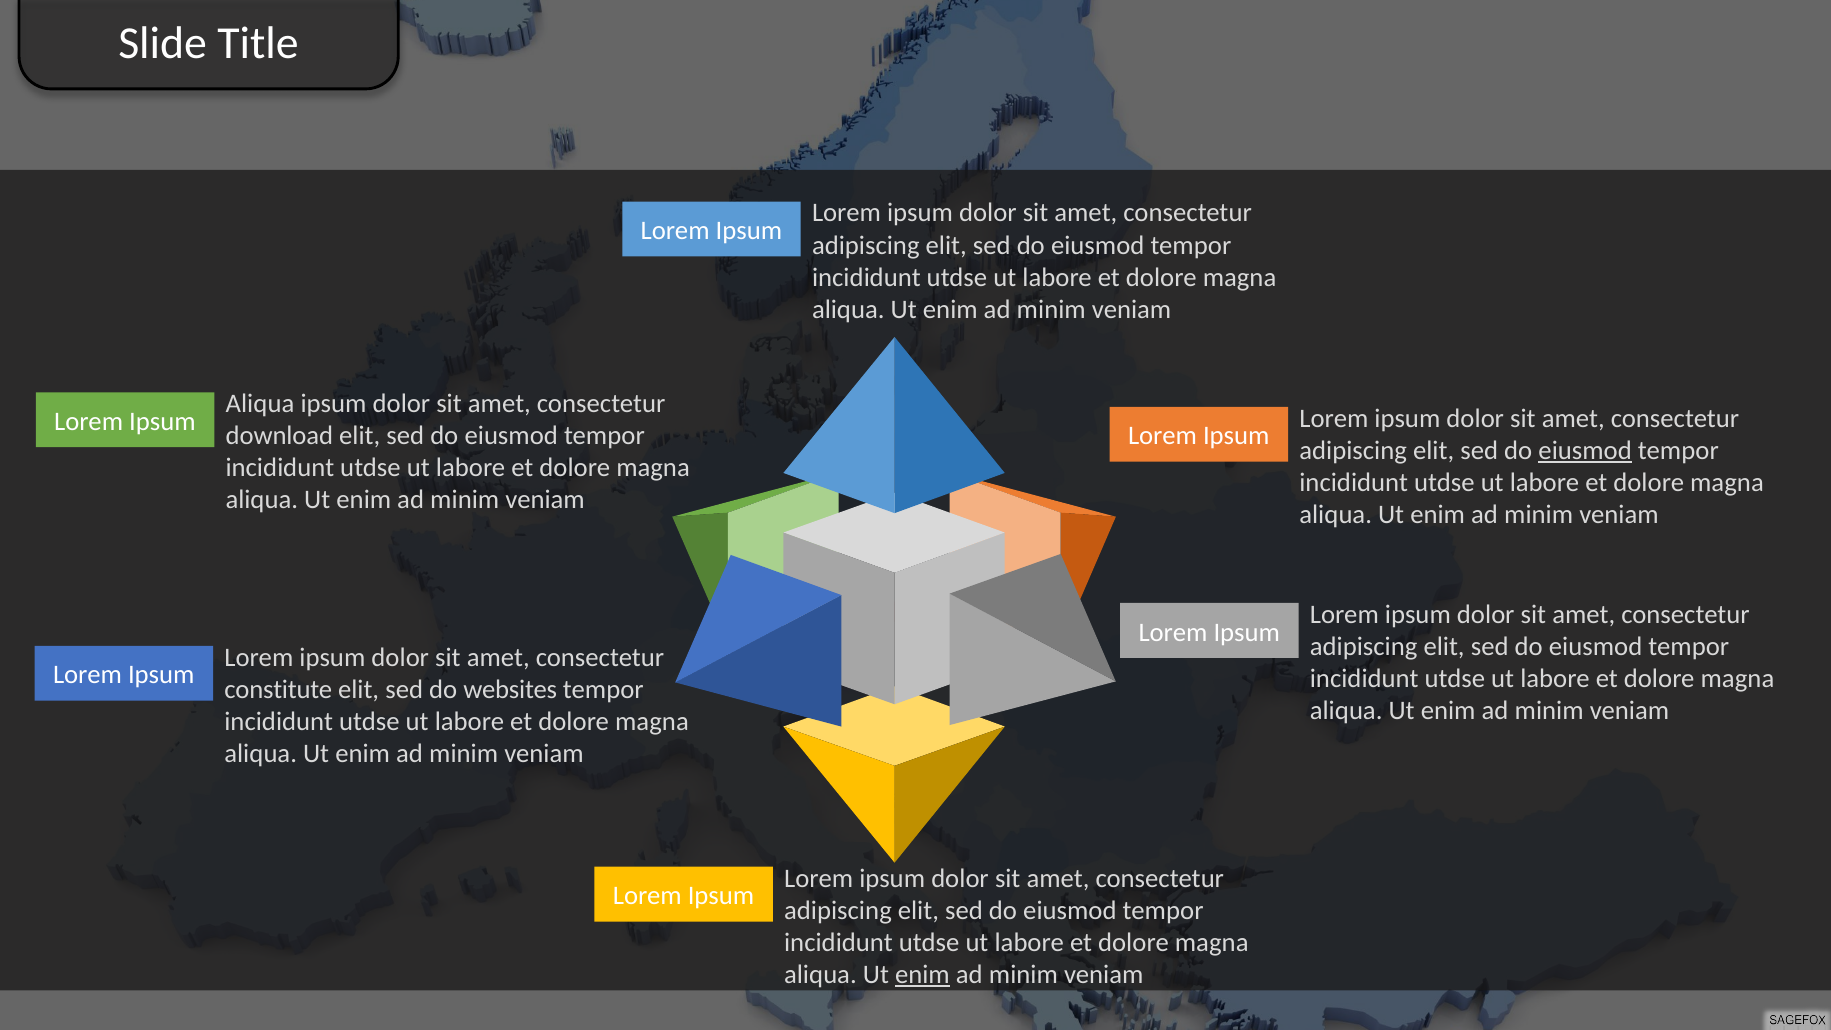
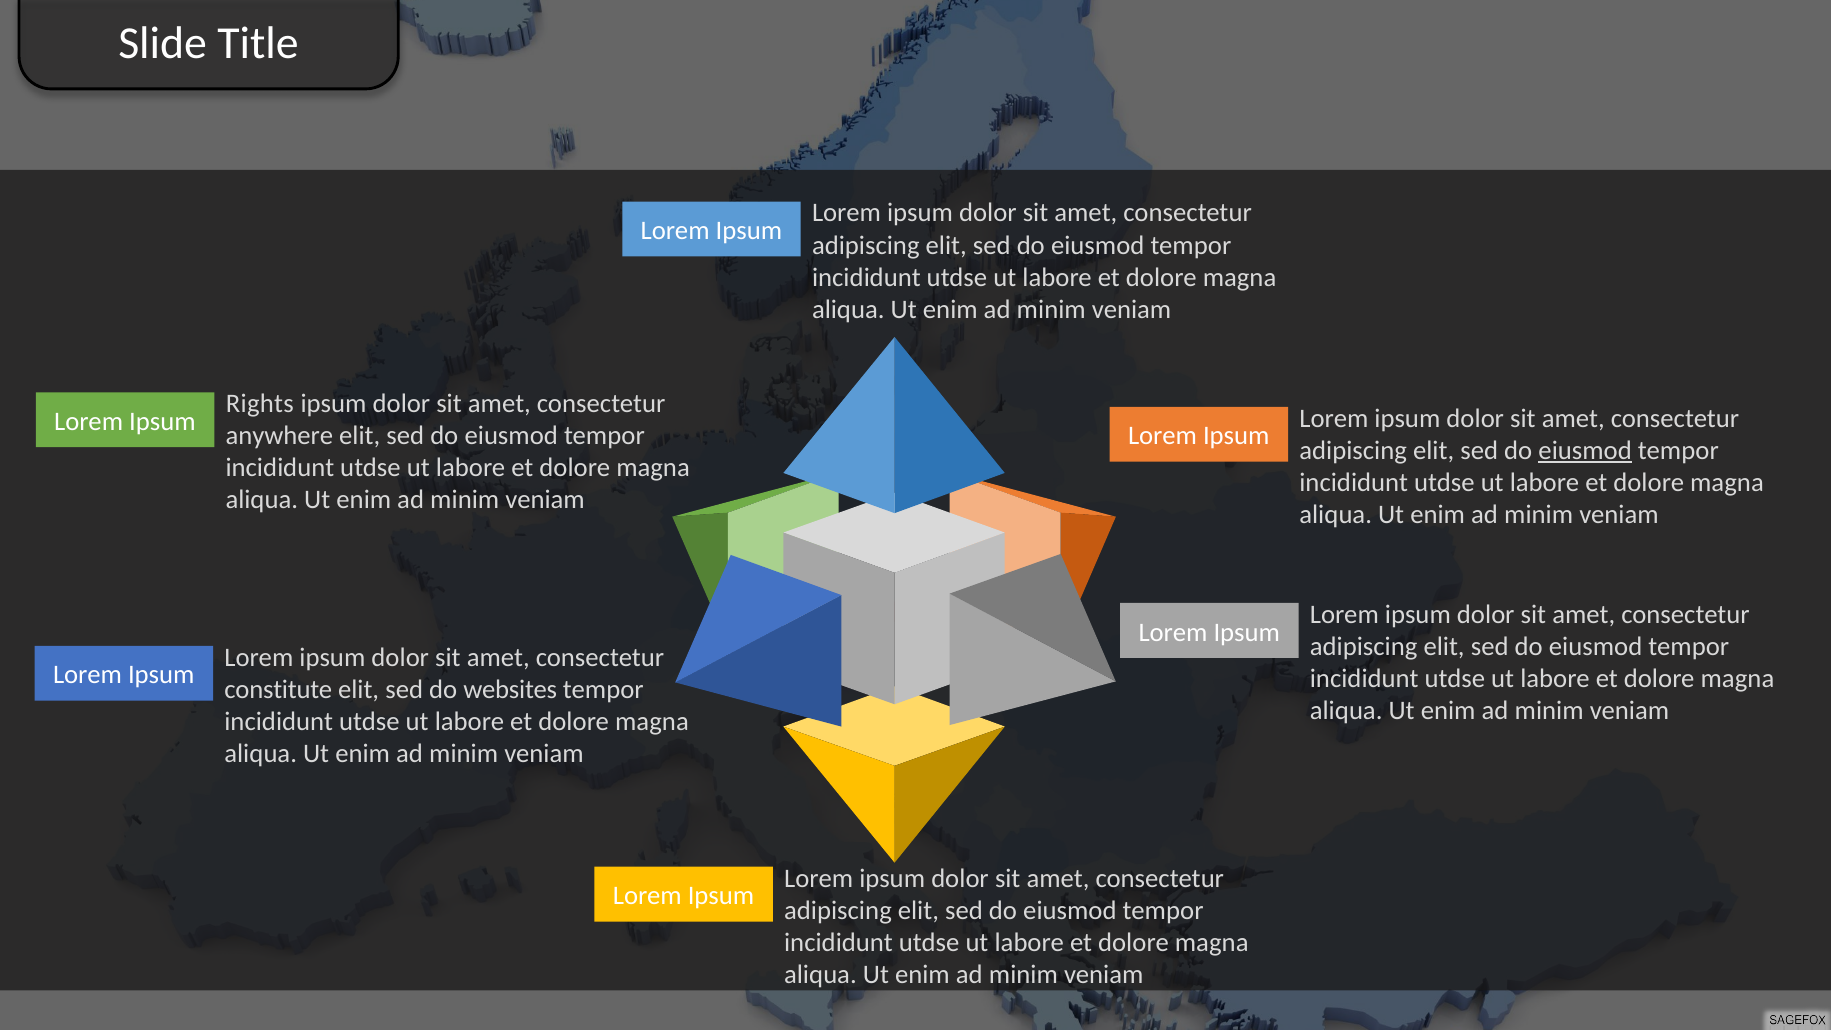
Aliqua at (260, 404): Aliqua -> Rights
download: download -> anywhere
enim at (922, 974) underline: present -> none
